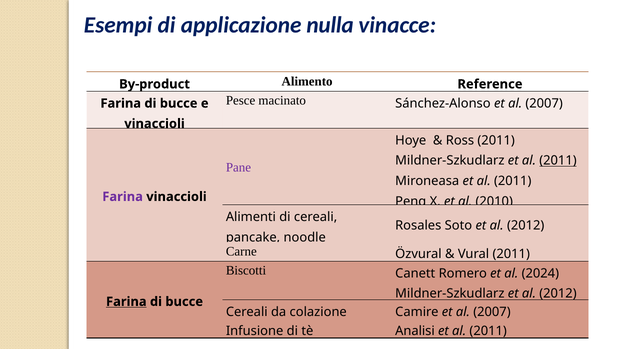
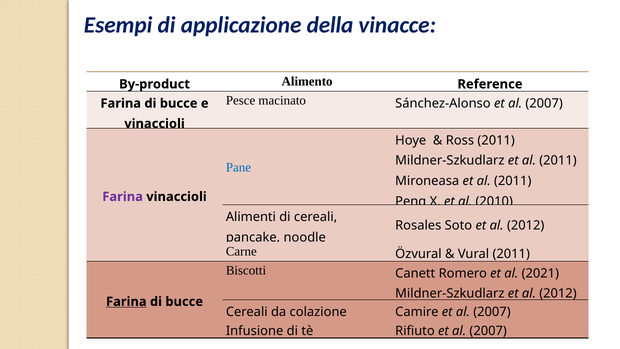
nulla: nulla -> della
2011 at (558, 161) underline: present -> none
Pane colour: purple -> blue
2024: 2024 -> 2021
Analisi: Analisi -> Rifiuto
2011 at (488, 331): 2011 -> 2007
